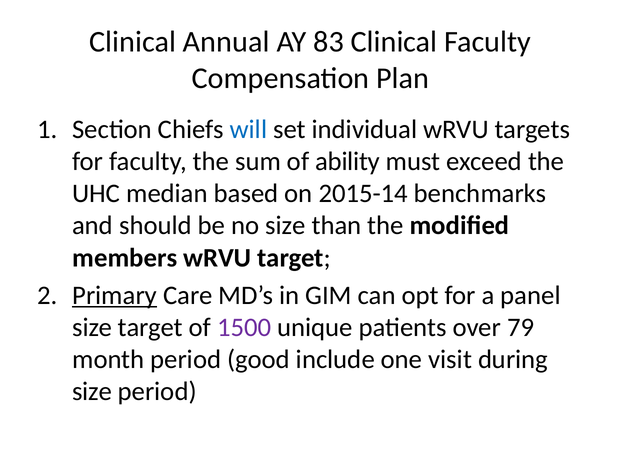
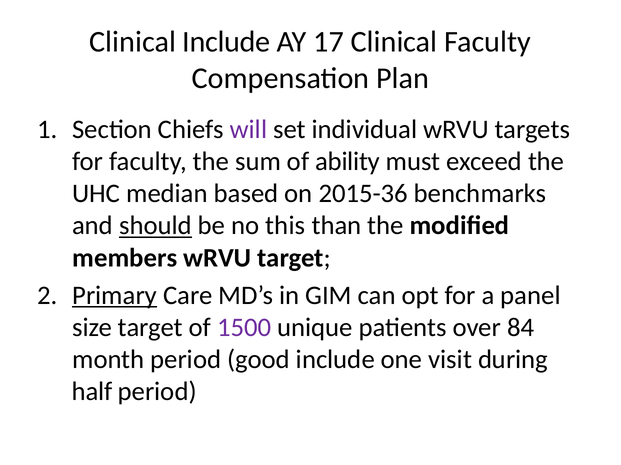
Clinical Annual: Annual -> Include
83: 83 -> 17
will colour: blue -> purple
2015-14: 2015-14 -> 2015-36
should underline: none -> present
no size: size -> this
79: 79 -> 84
size at (92, 392): size -> half
